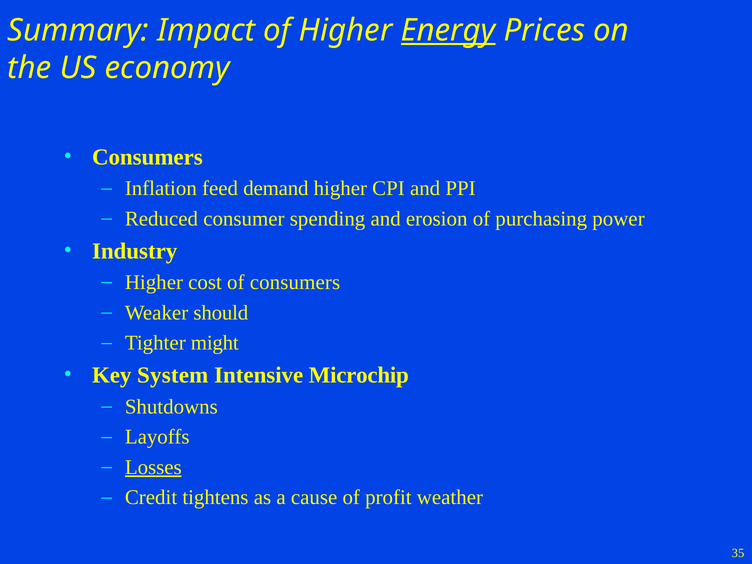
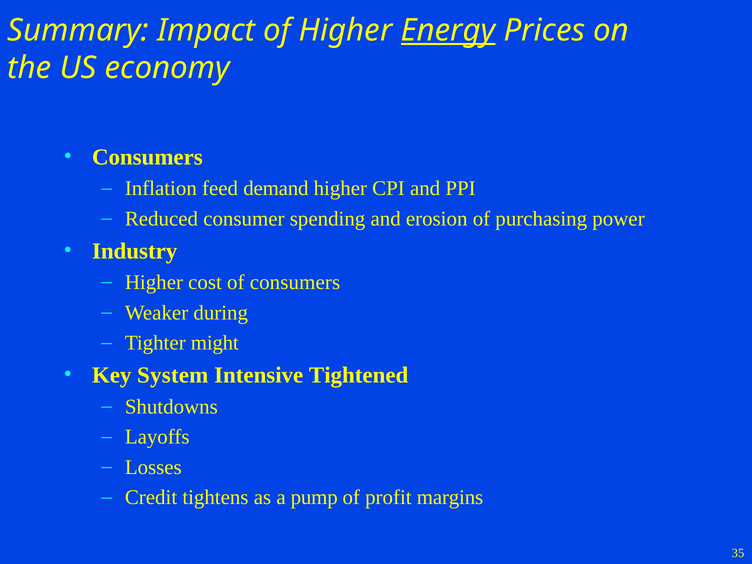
should: should -> during
Microchip: Microchip -> Tightened
Losses underline: present -> none
cause: cause -> pump
weather: weather -> margins
